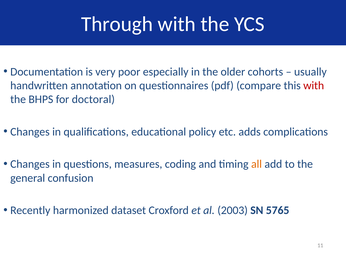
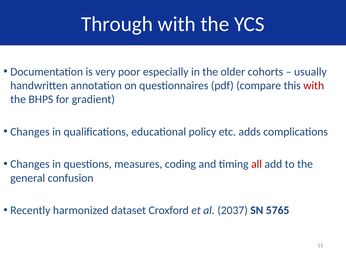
doctoral: doctoral -> gradient
all colour: orange -> red
2003: 2003 -> 2037
